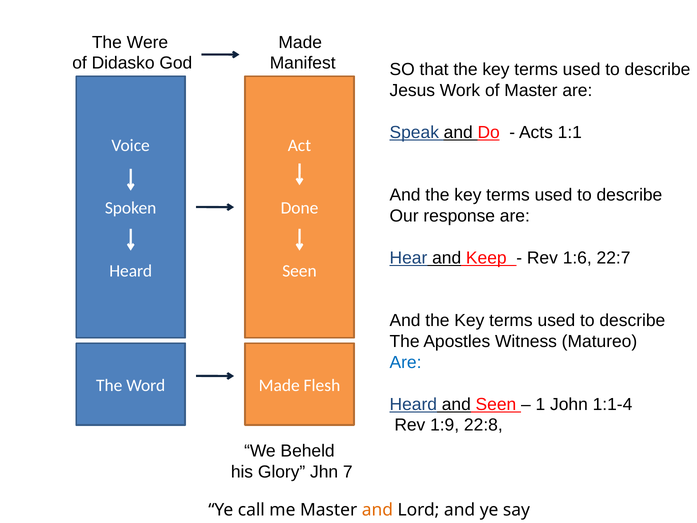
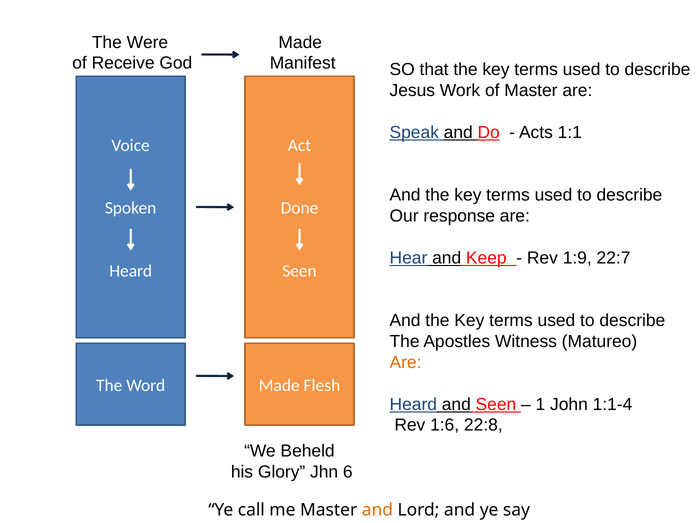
Didasko: Didasko -> Receive
1:6: 1:6 -> 1:9
Are at (406, 362) colour: blue -> orange
1:9: 1:9 -> 1:6
7: 7 -> 6
